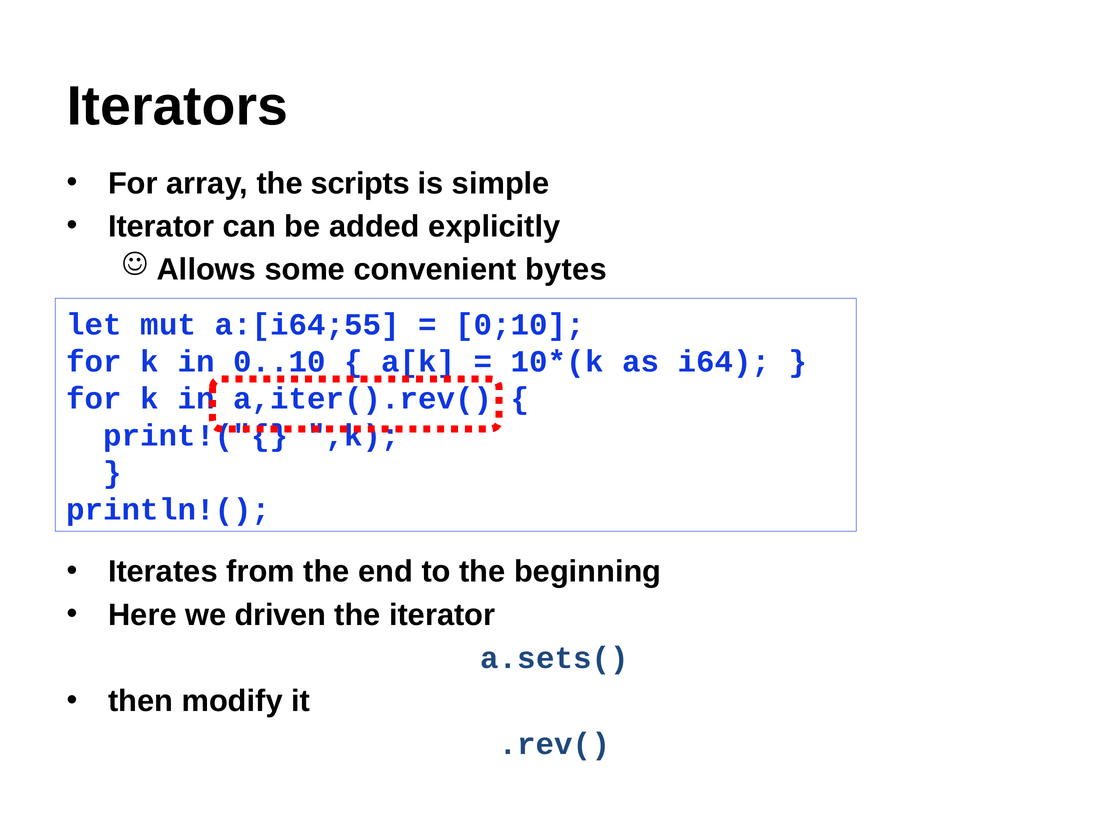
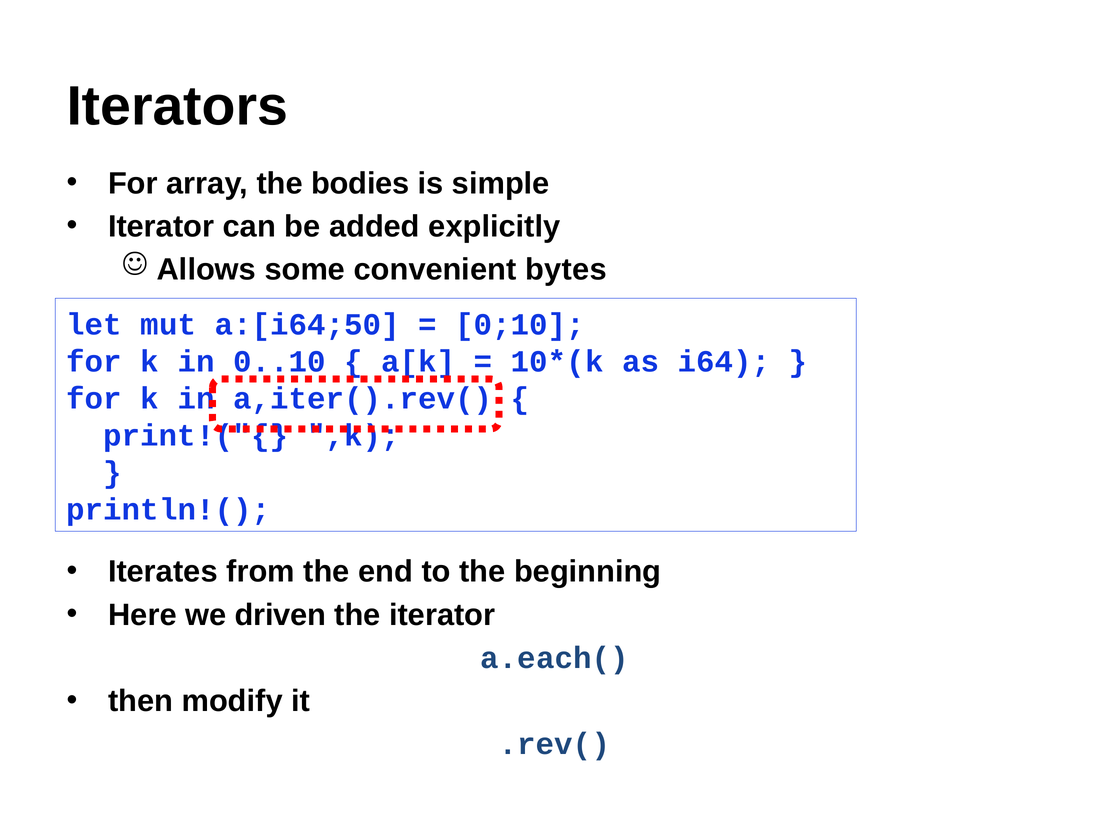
scripts: scripts -> bodies
a:[i64;55: a:[i64;55 -> a:[i64;50
a.sets(: a.sets( -> a.each(
